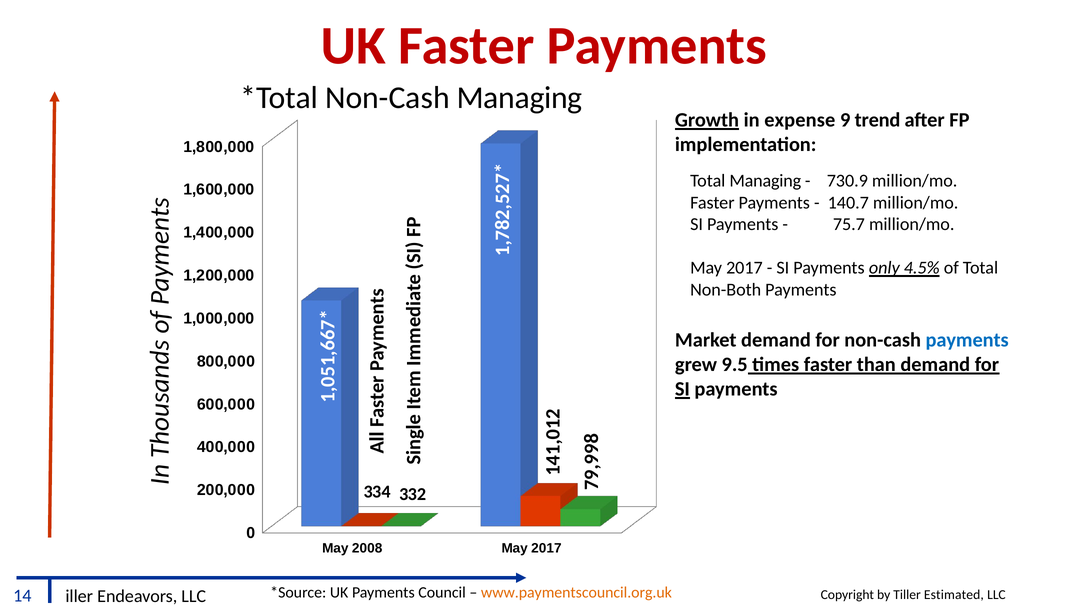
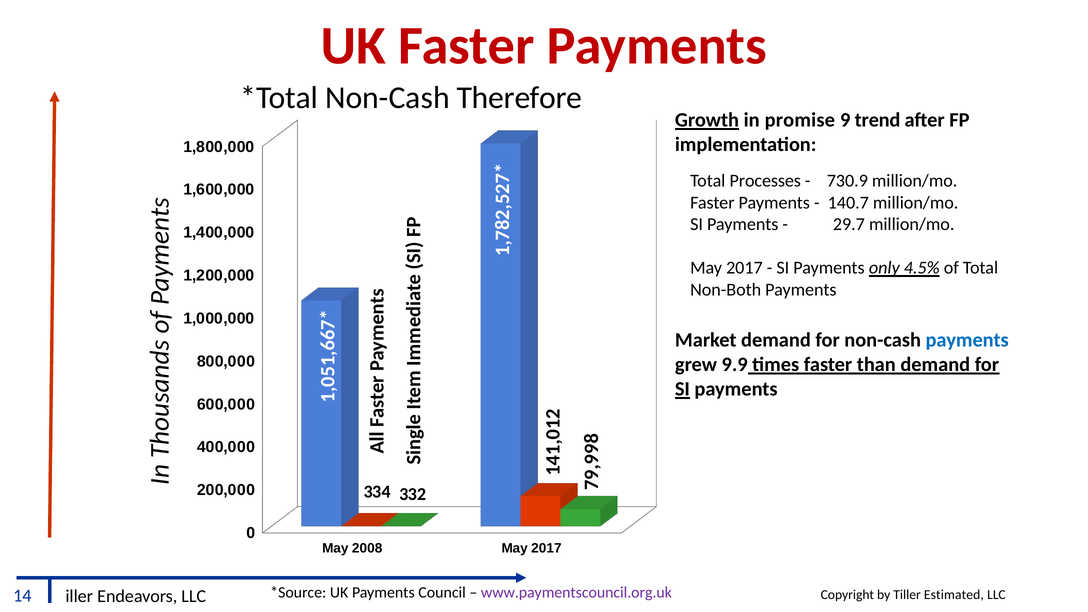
Non-Cash Managing: Managing -> Therefore
expense: expense -> promise
Total Managing: Managing -> Processes
75.7: 75.7 -> 29.7
9.5: 9.5 -> 9.9
www.paymentscouncil.org.uk colour: orange -> purple
